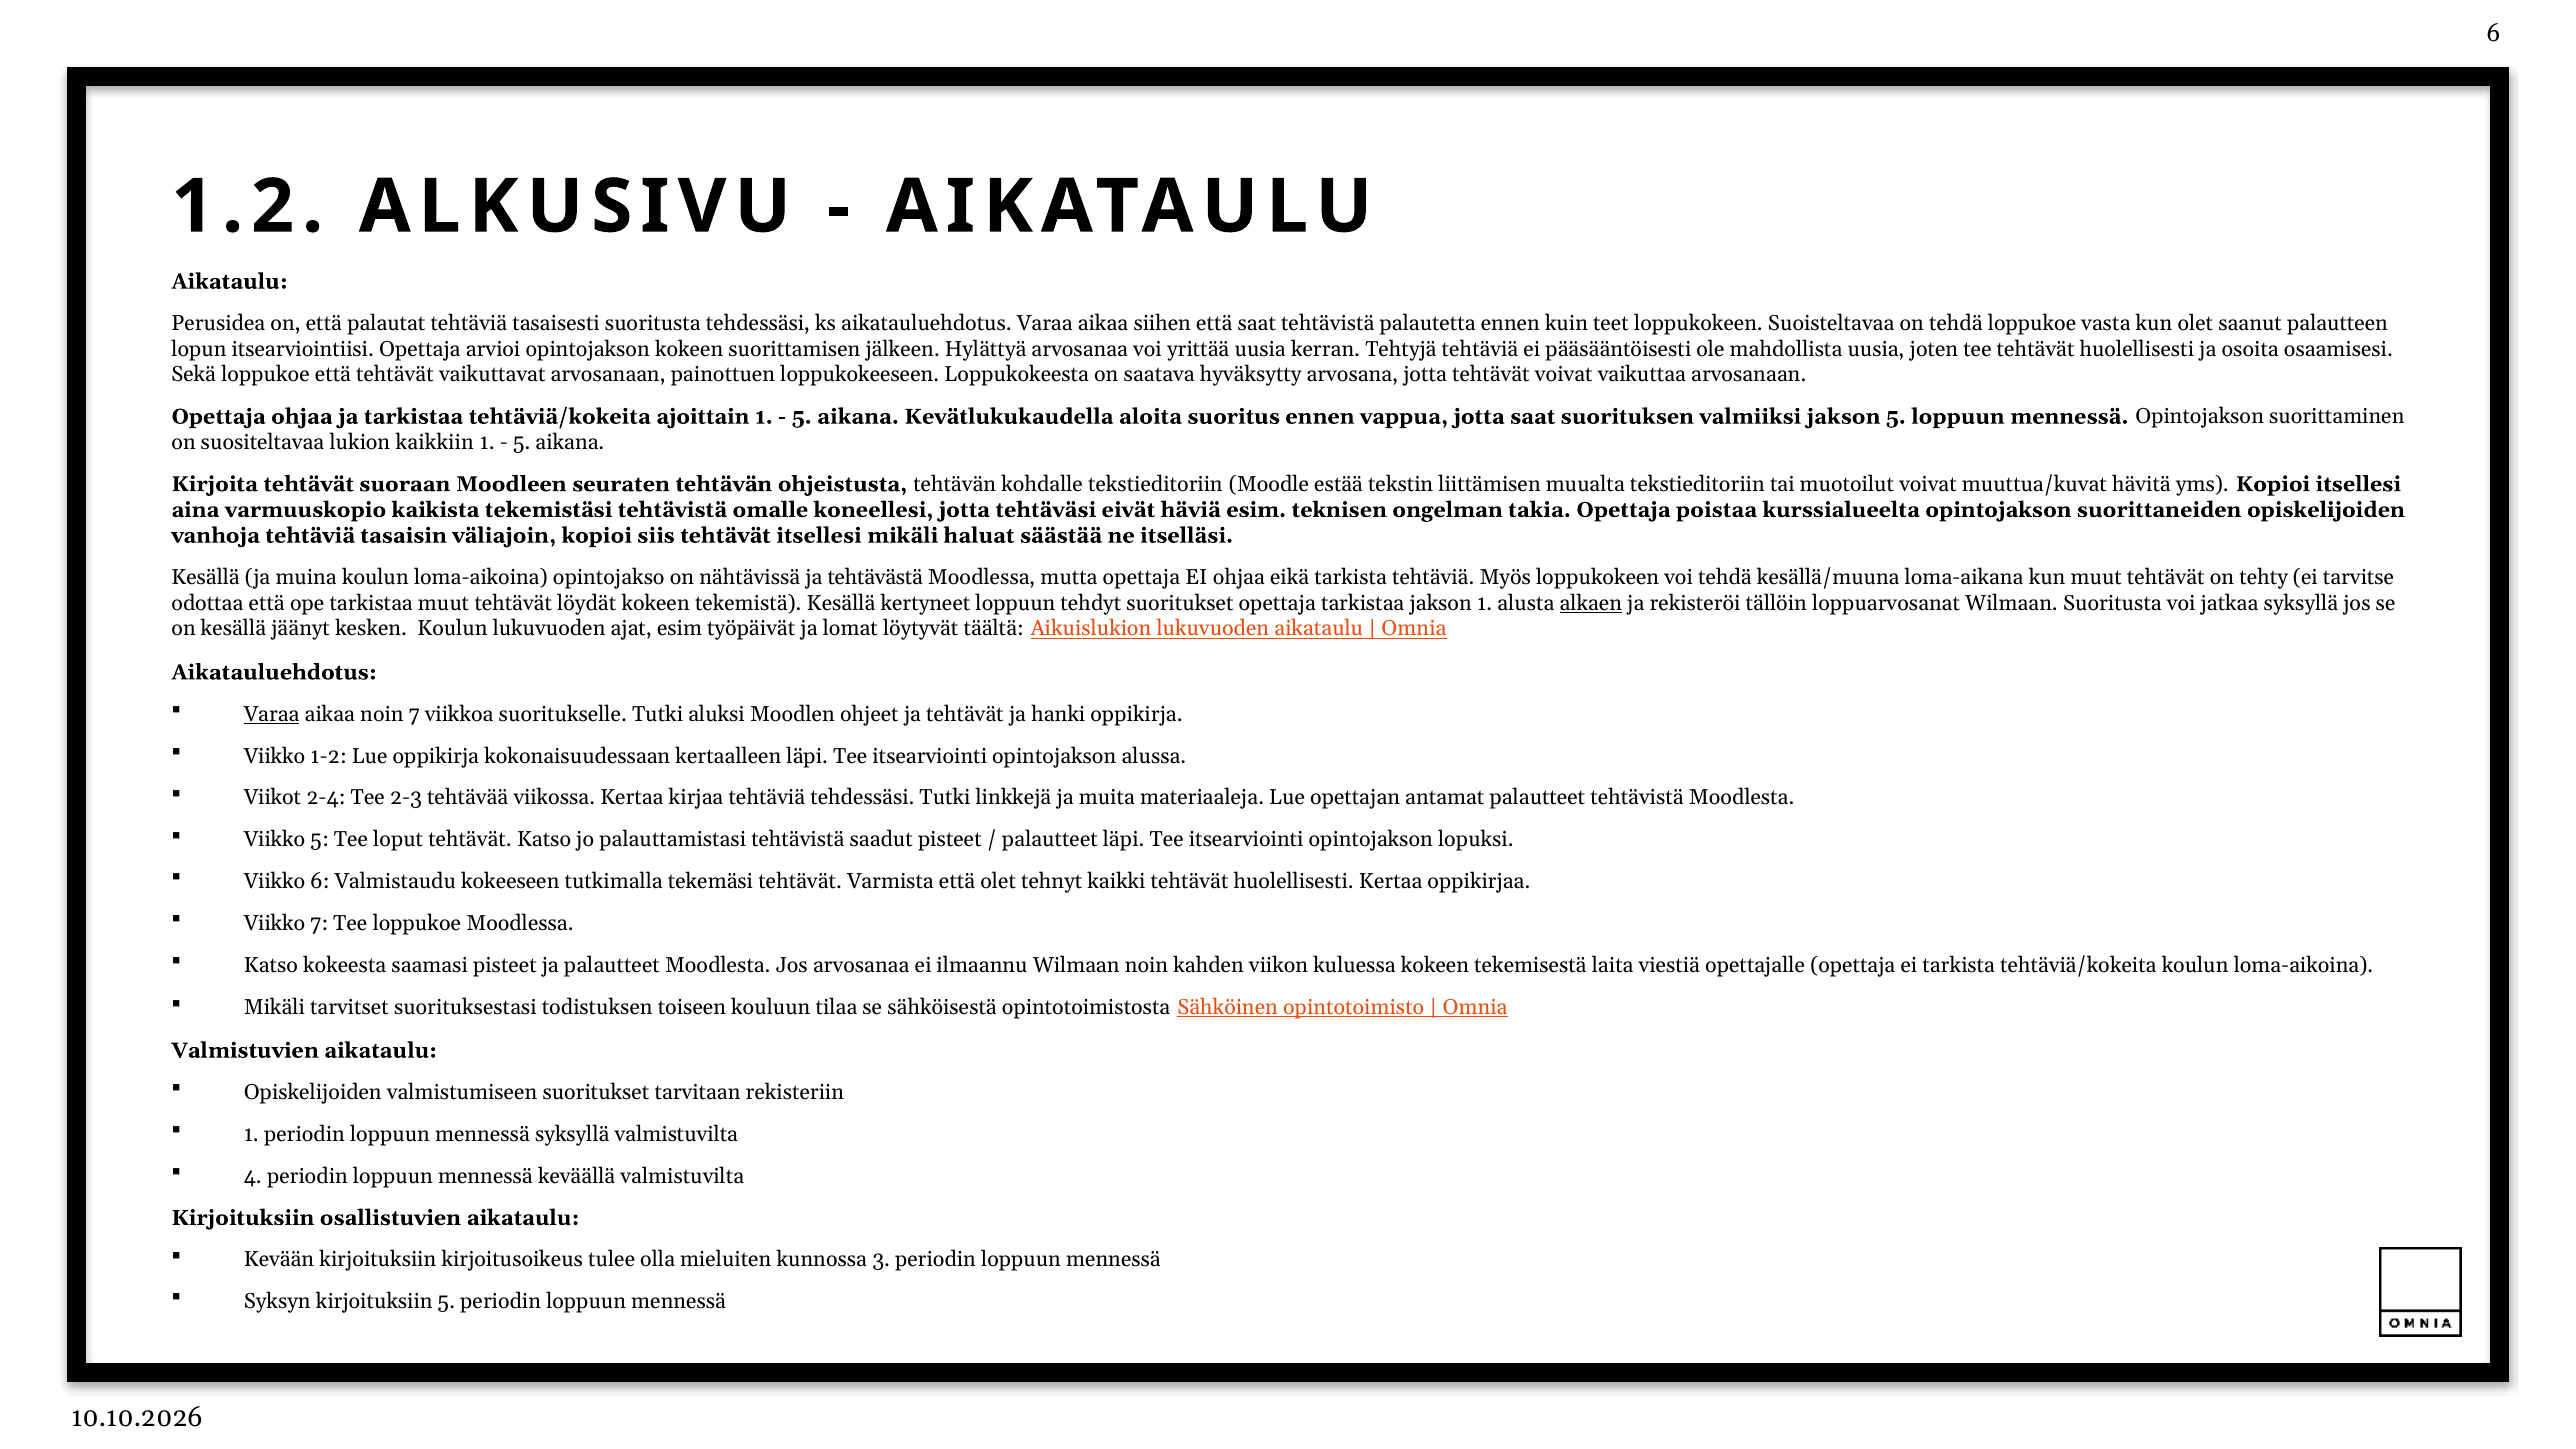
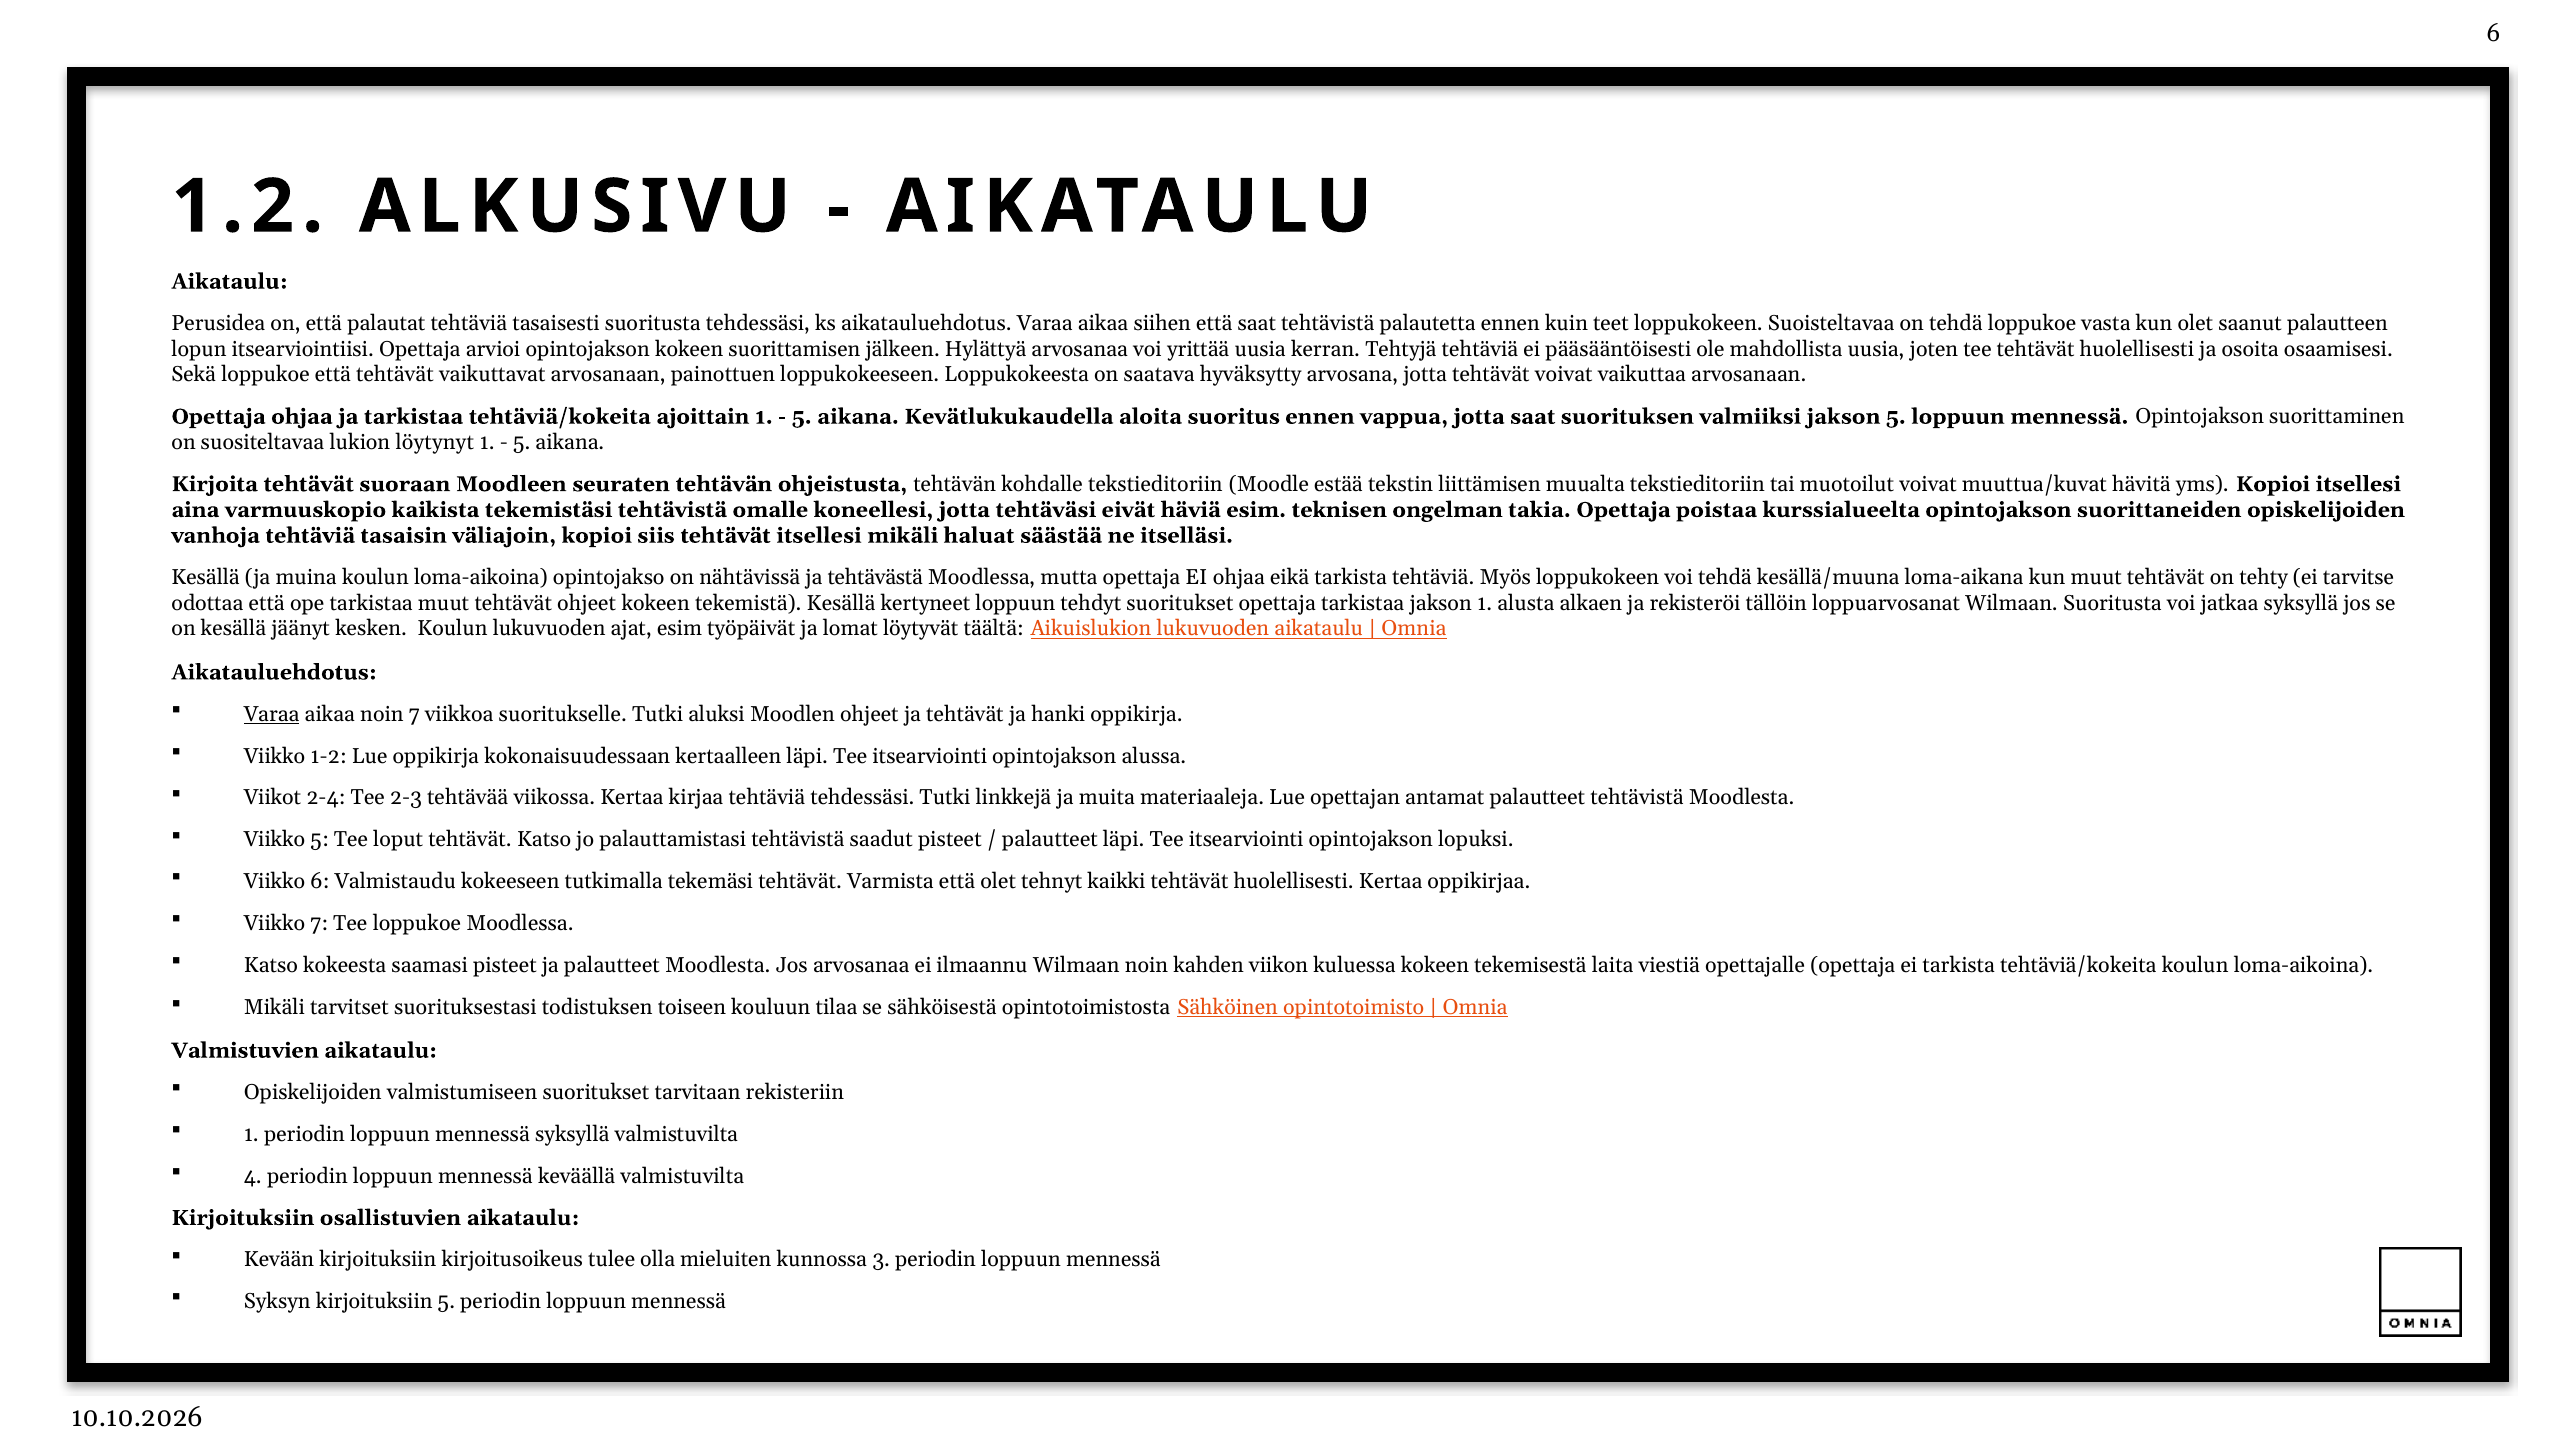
kaikkiin: kaikkiin -> löytynyt
tehtävät löydät: löydät -> ohjeet
alkaen underline: present -> none
